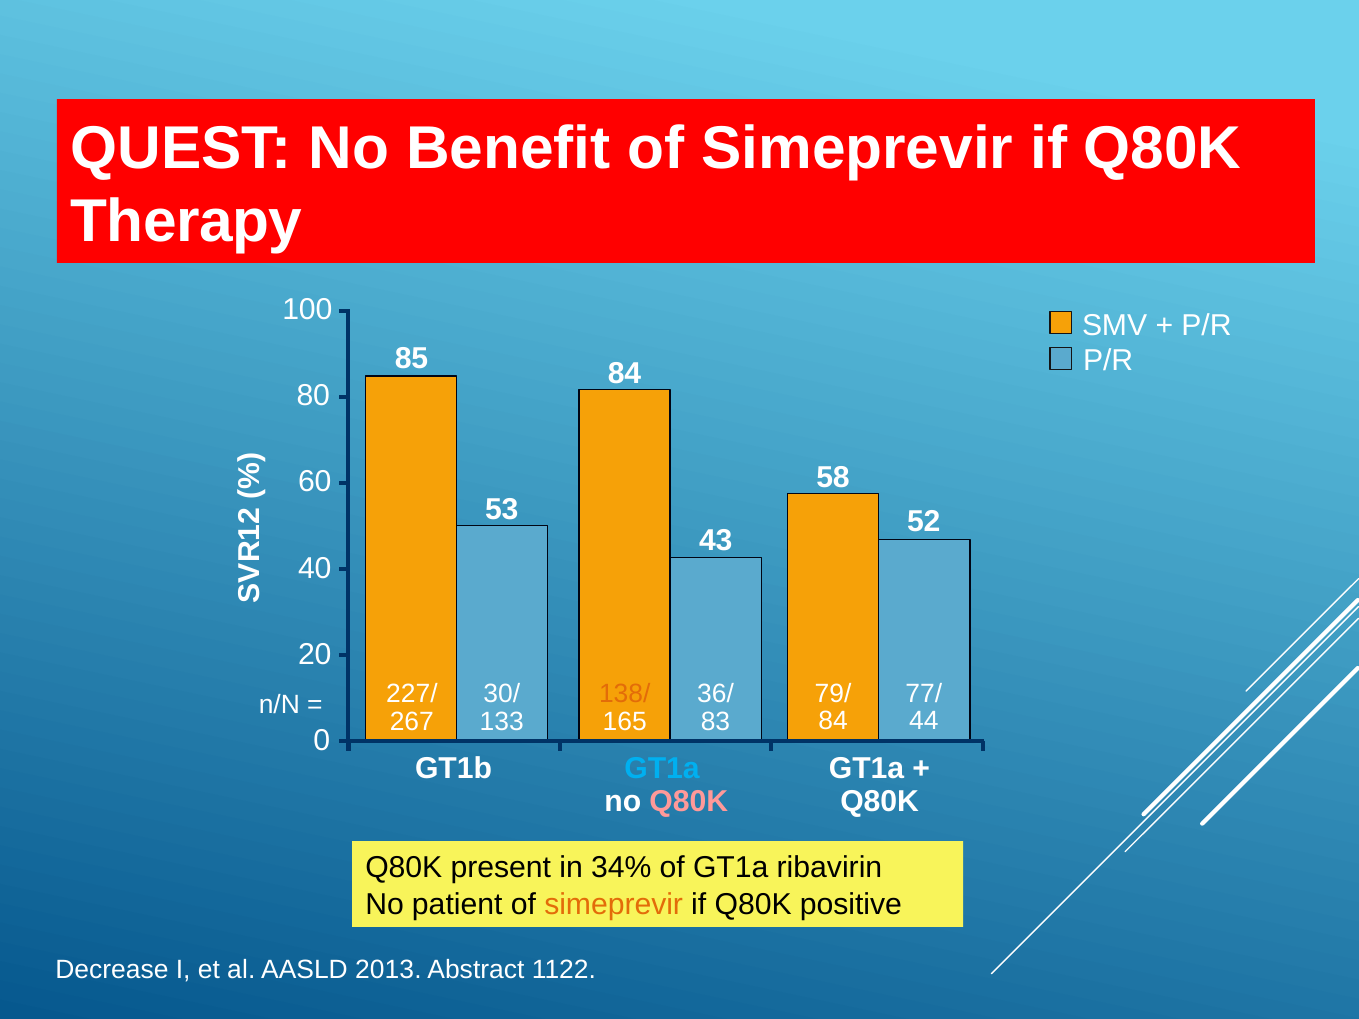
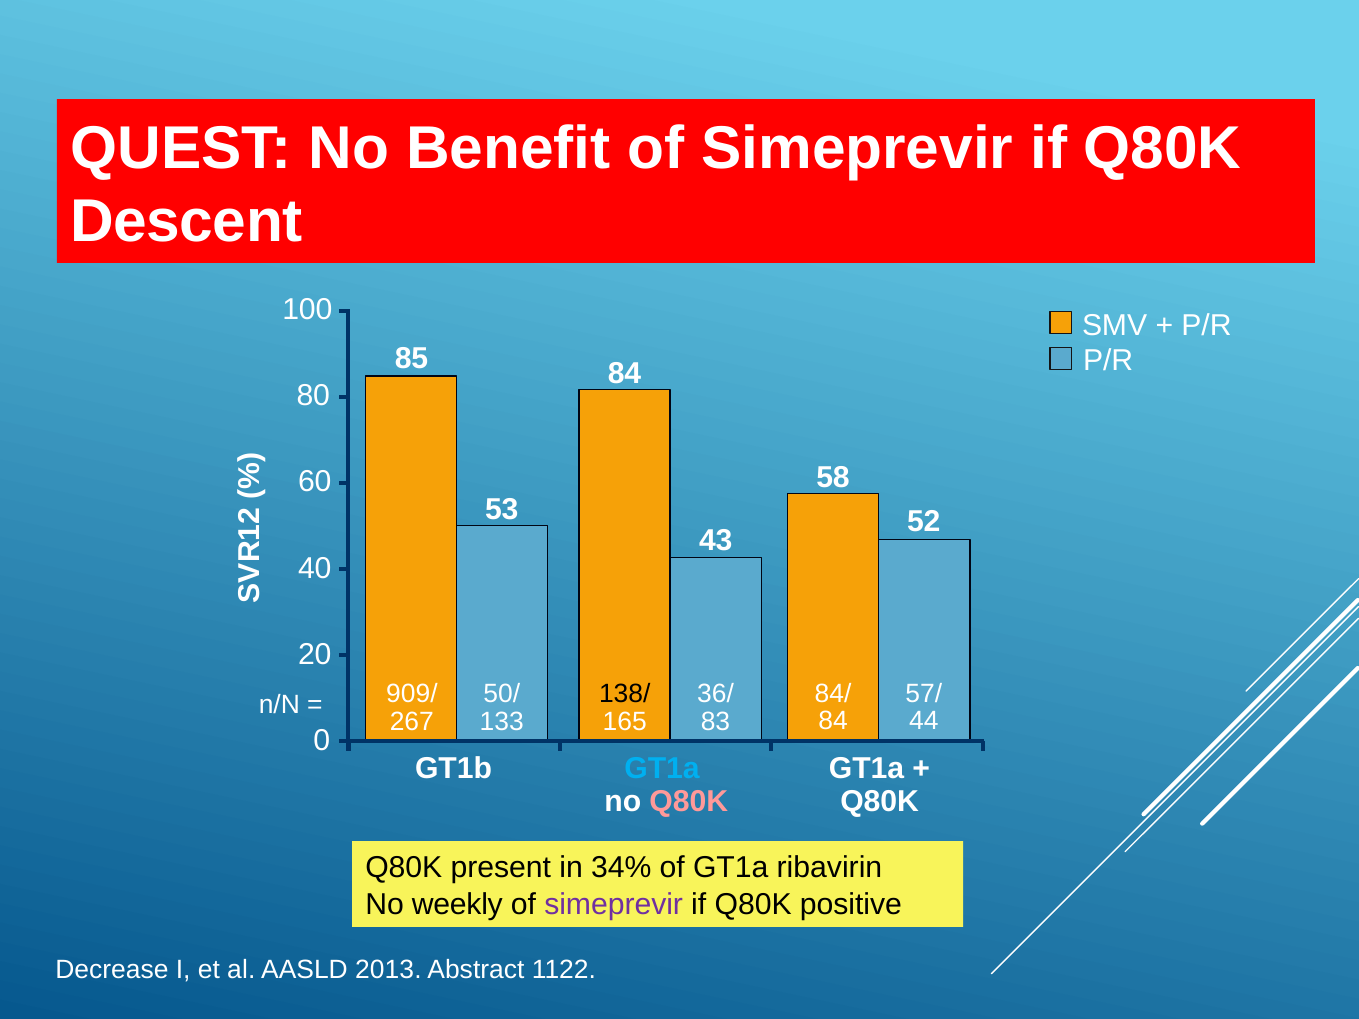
Therapy: Therapy -> Descent
79/: 79/ -> 84/
77/: 77/ -> 57/
227/: 227/ -> 909/
30/: 30/ -> 50/
138/ colour: orange -> black
patient: patient -> weekly
simeprevir at (614, 904) colour: orange -> purple
